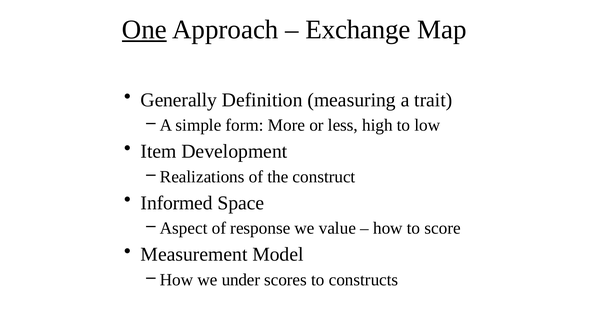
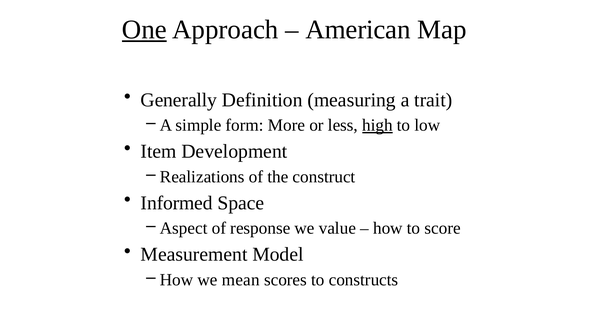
Exchange: Exchange -> American
high underline: none -> present
under: under -> mean
